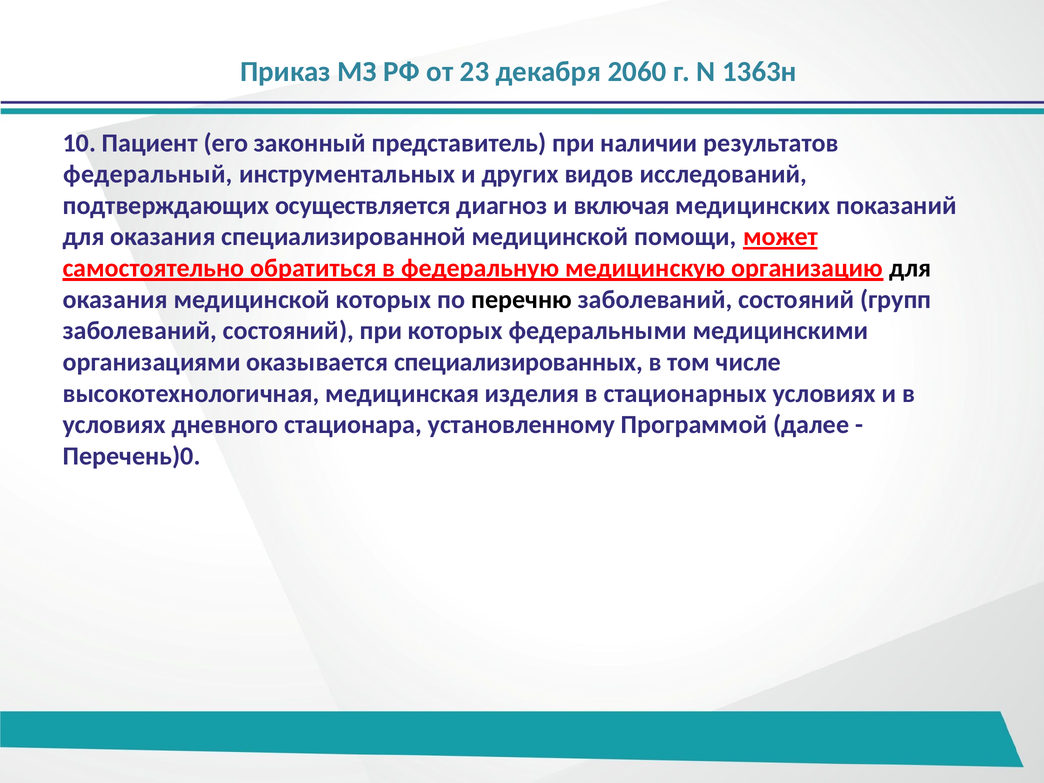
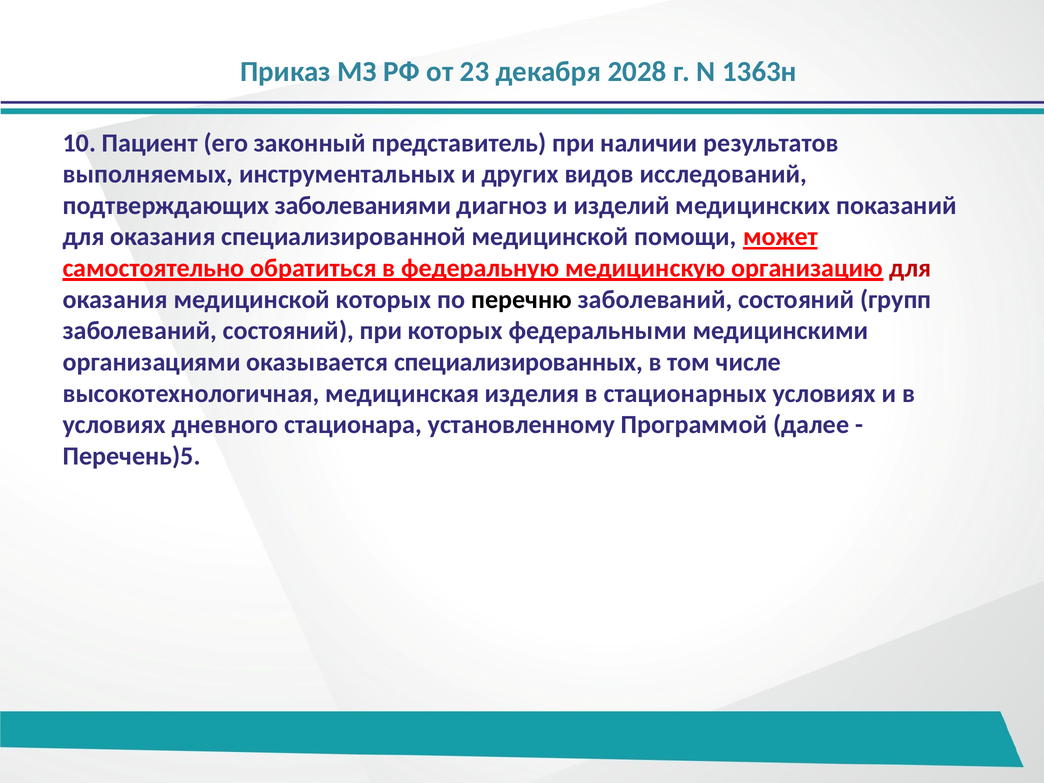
2060: 2060 -> 2028
федеральный: федеральный -> выполняемых
осуществляется: осуществляется -> заболеваниями
включая: включая -> изделий
для at (910, 268) colour: black -> red
Перечень)0: Перечень)0 -> Перечень)5
